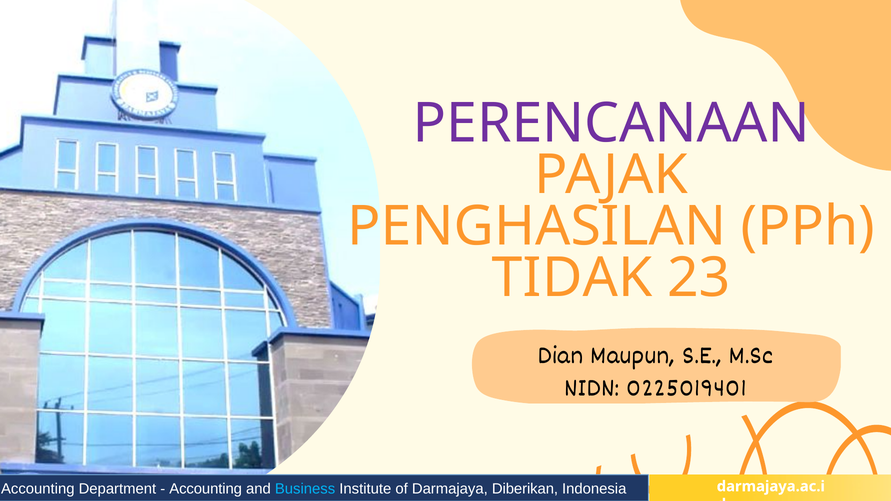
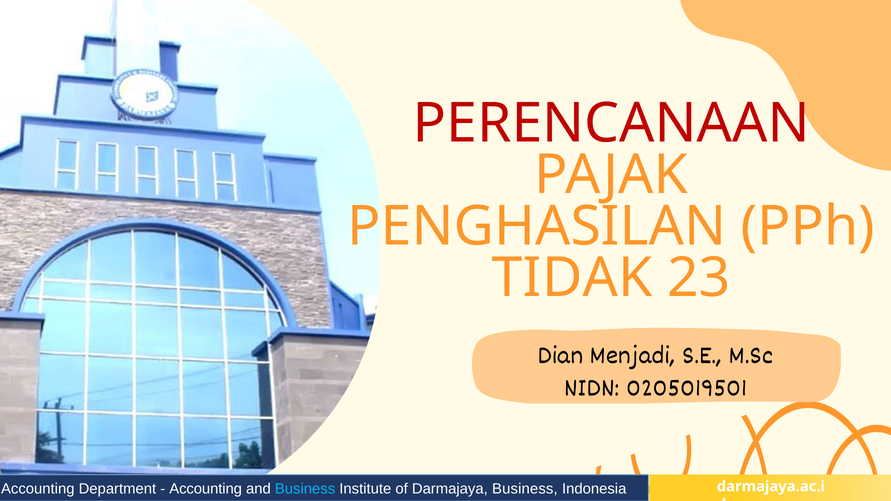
PERENCANAAN colour: purple -> red
Maupun: Maupun -> Menjadi
0225019401: 0225019401 -> 0205019501
Darmajaya Diberikan: Diberikan -> Business
